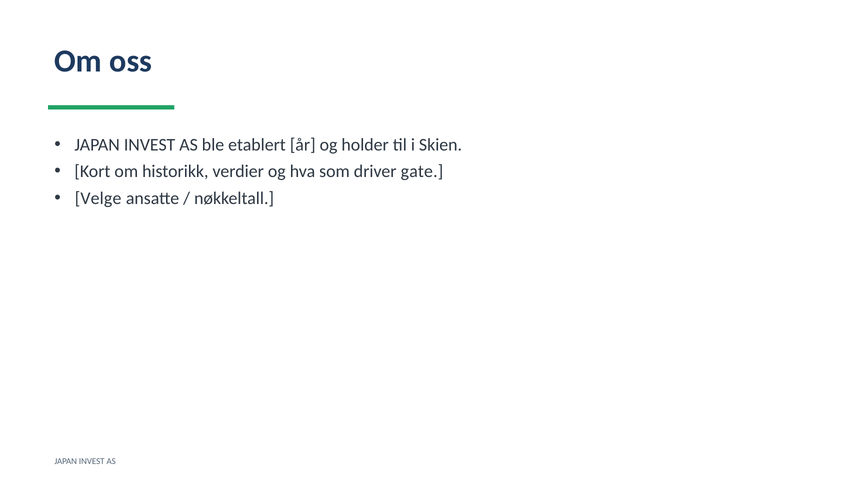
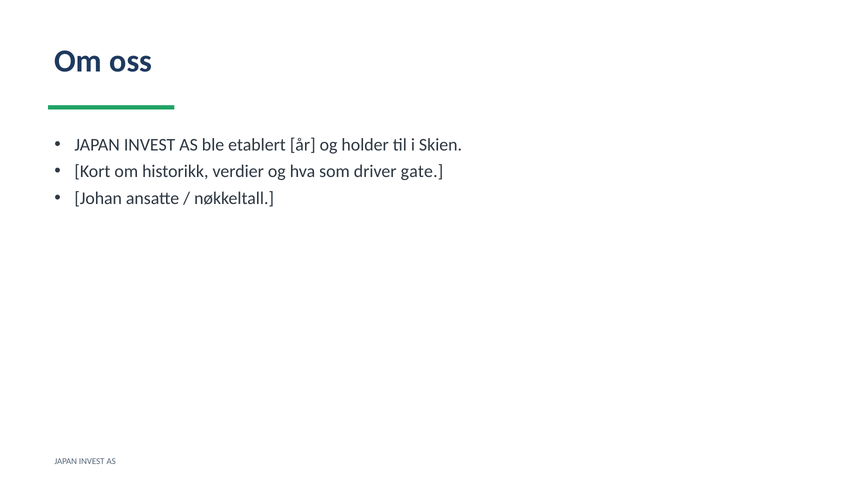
Velge: Velge -> Johan
